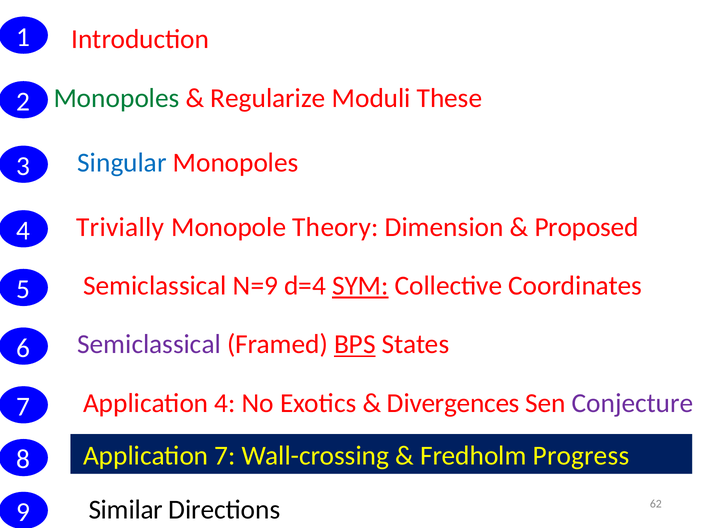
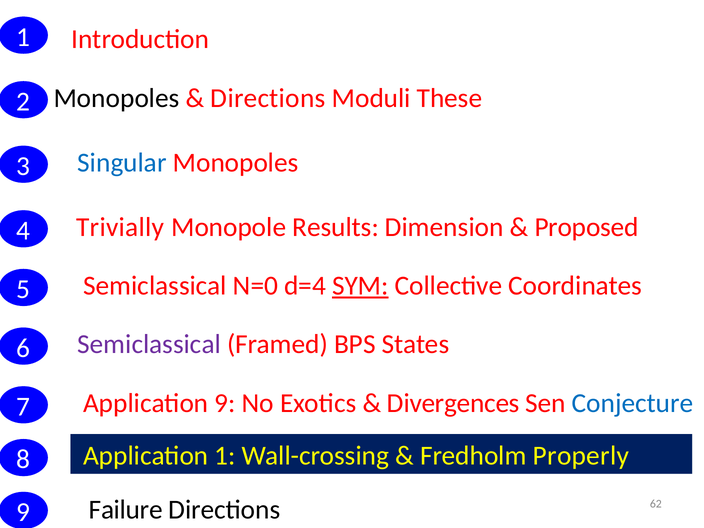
Monopoles at (117, 98) colour: green -> black
Regularize at (268, 98): Regularize -> Directions
Theory: Theory -> Results
N=9: N=9 -> N=0
BPS underline: present -> none
Application 4: 4 -> 9
Conjecture colour: purple -> blue
Application 7: 7 -> 1
Progress: Progress -> Properly
Similar: Similar -> Failure
